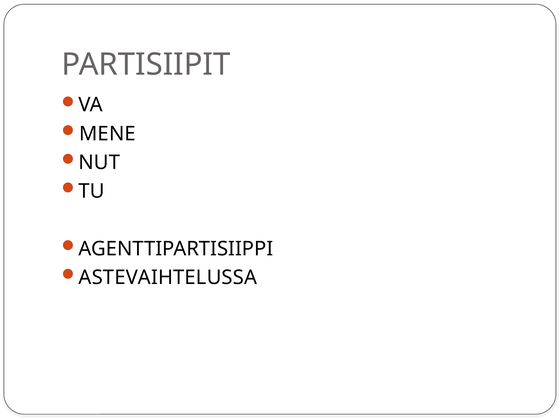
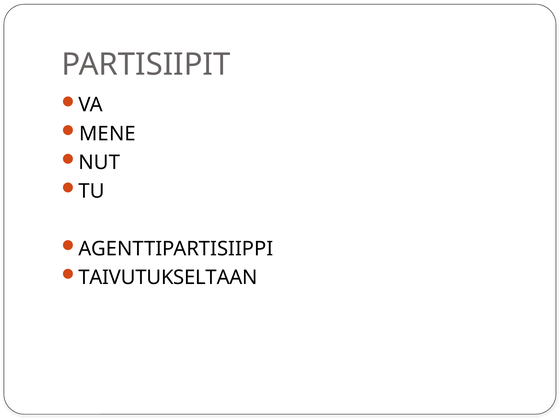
ASTEVAIHTELUSSA: ASTEVAIHTELUSSA -> TAIVUTUKSELTAAN
